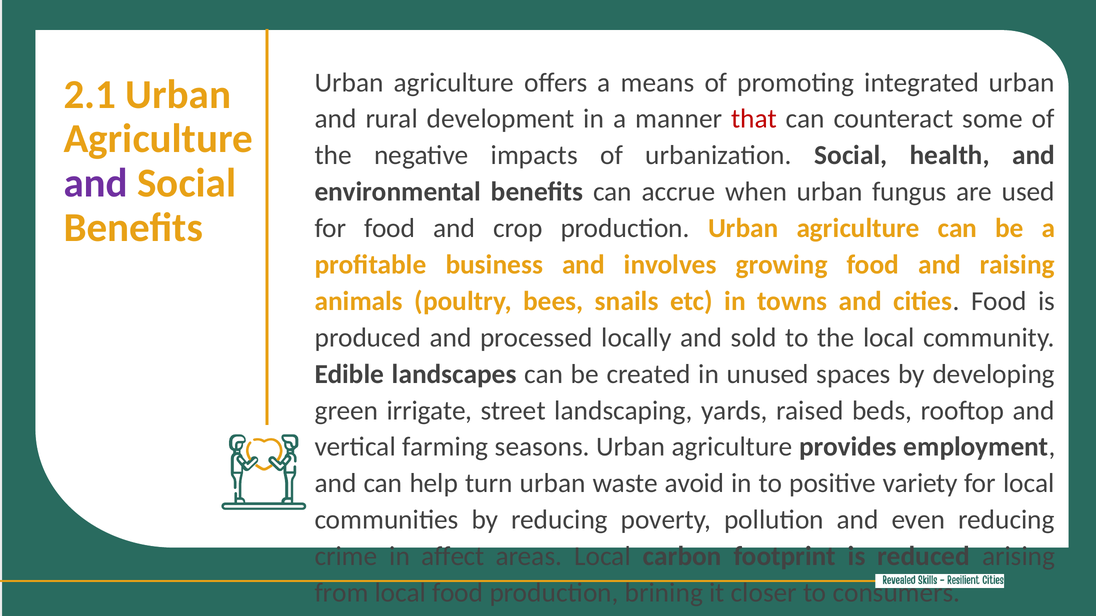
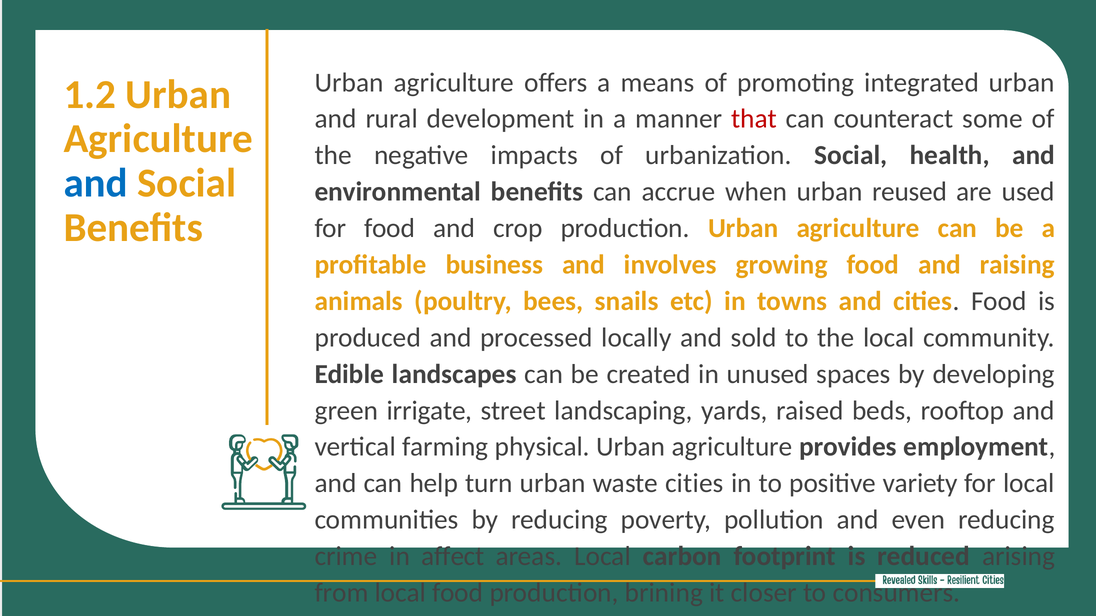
2.1: 2.1 -> 1.2
and at (96, 183) colour: purple -> blue
fungus: fungus -> reused
seasons: seasons -> physical
waste avoid: avoid -> cities
